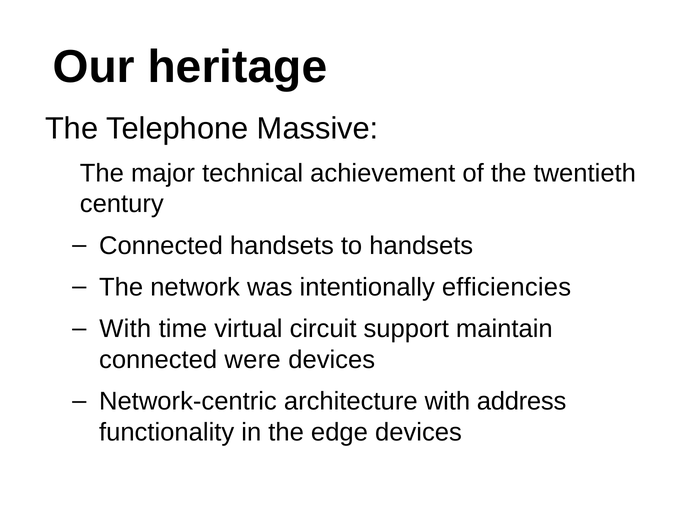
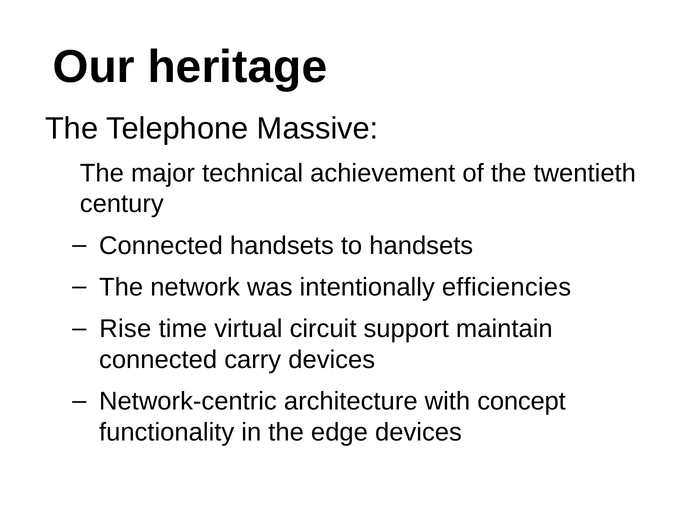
With at (125, 329): With -> Rise
were: were -> carry
address: address -> concept
